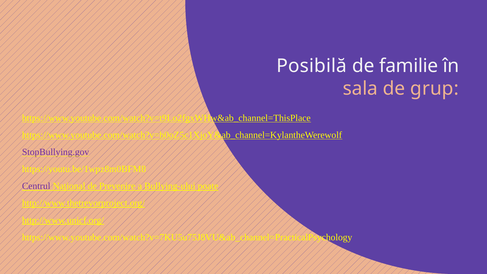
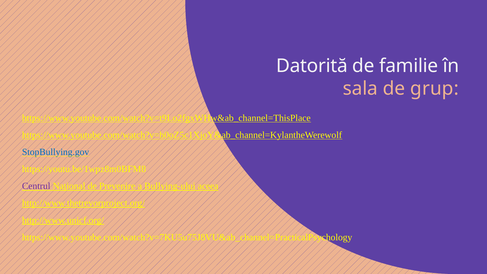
Posibilă: Posibilă -> Datorită
StopBullying.gov colour: purple -> blue
poate: poate -> aceea
